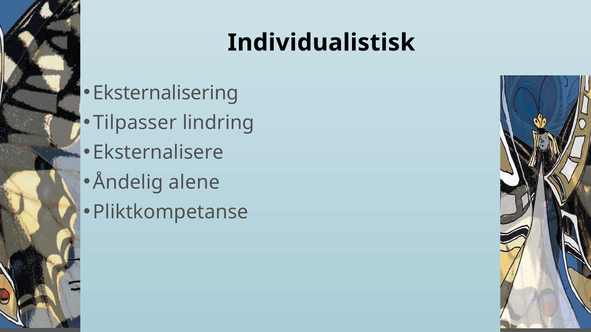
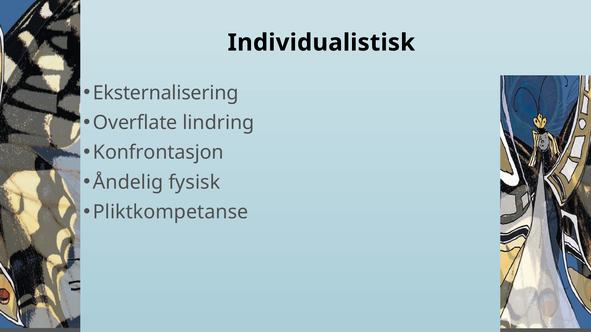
Tilpasser: Tilpasser -> Overflate
Eksternalisere: Eksternalisere -> Konfrontasjon
alene: alene -> fysisk
